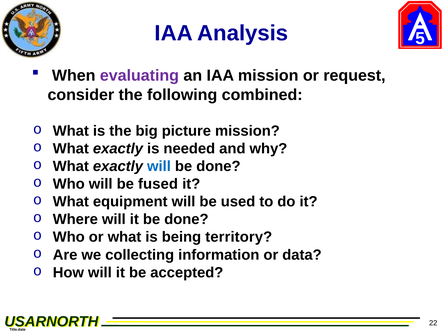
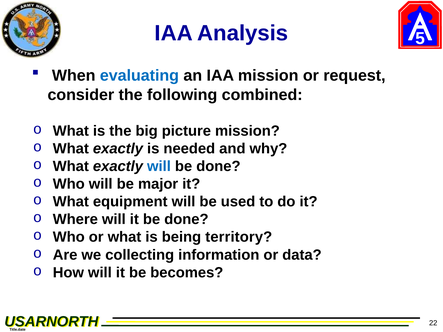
evaluating colour: purple -> blue
fused: fused -> major
accepted: accepted -> becomes
